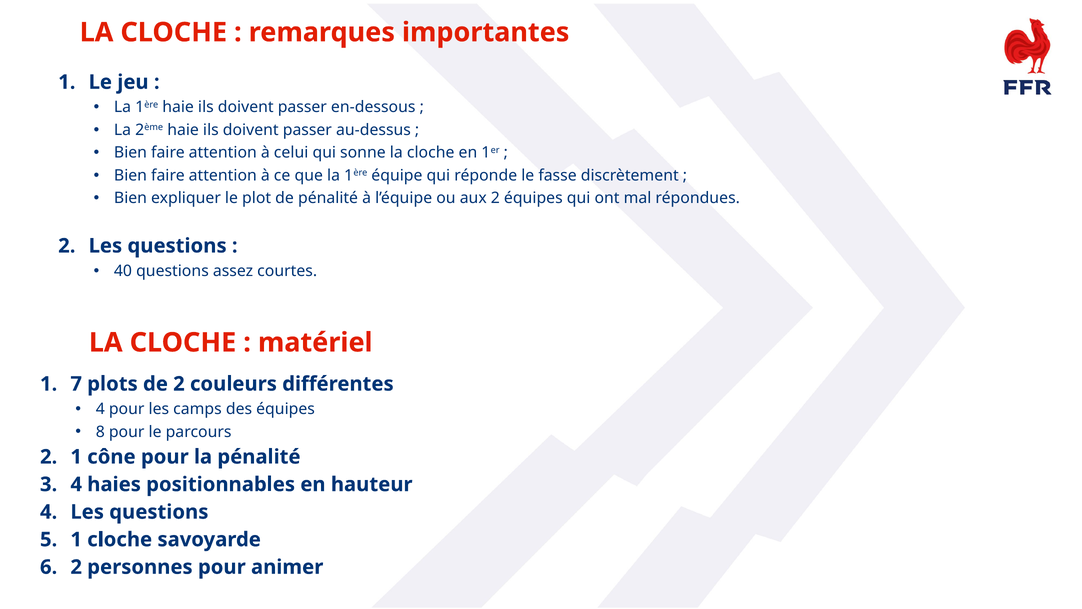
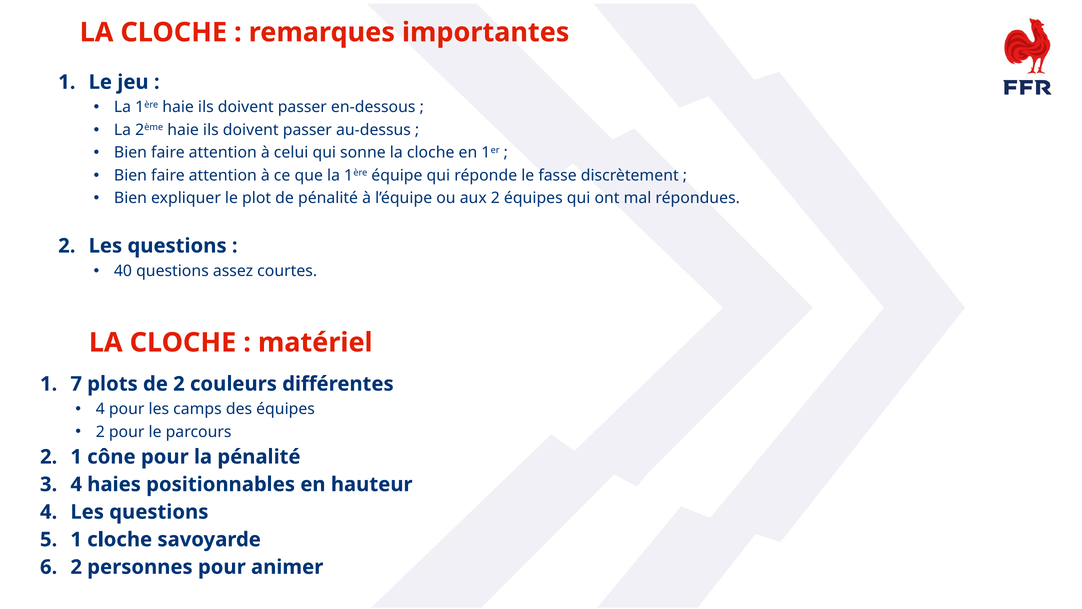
8 at (100, 432): 8 -> 2
